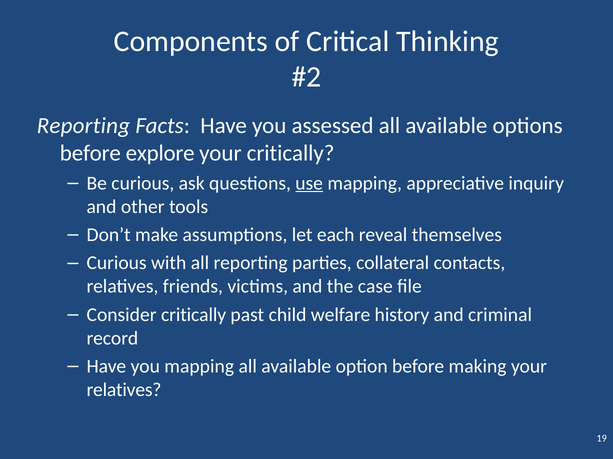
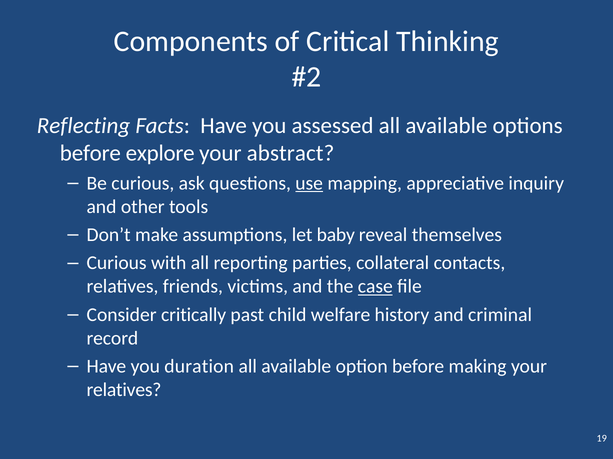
Reporting at (83, 126): Reporting -> Reflecting
your critically: critically -> abstract
each: each -> baby
case underline: none -> present
you mapping: mapping -> duration
